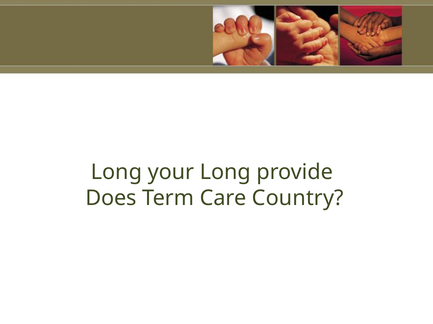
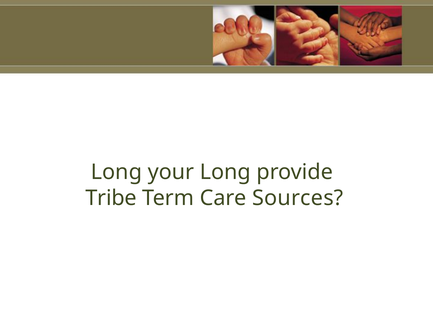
Does: Does -> Tribe
Country: Country -> Sources
